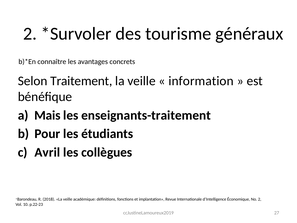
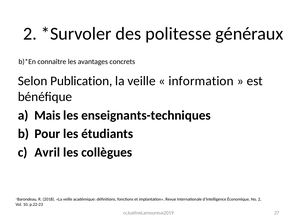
tourisme: tourisme -> politesse
Traitement: Traitement -> Publication
enseignants-traitement: enseignants-traitement -> enseignants-techniques
